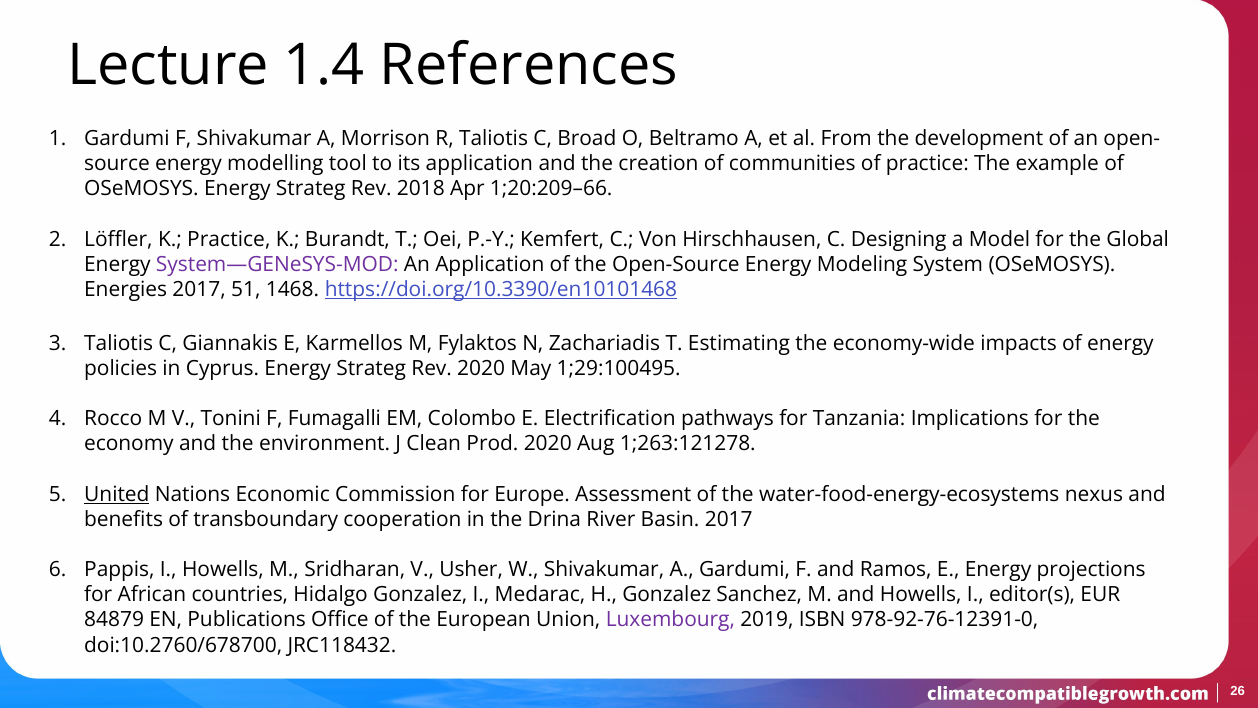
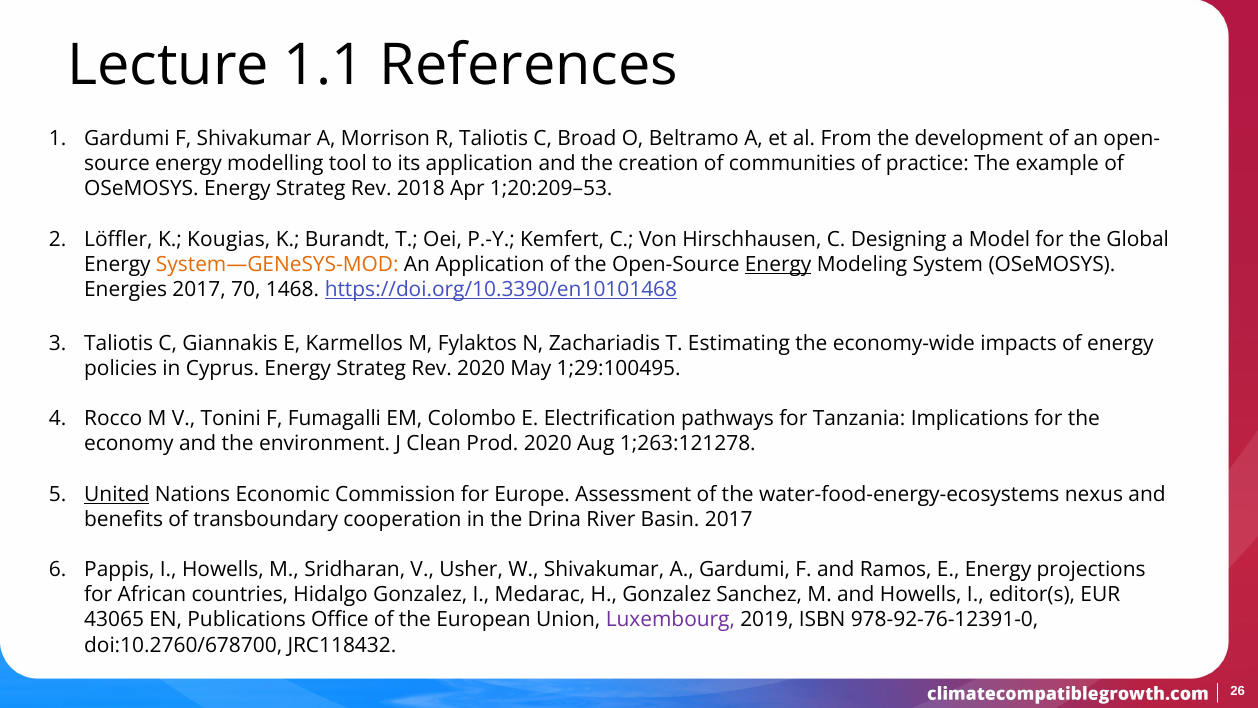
1.4: 1.4 -> 1.1
1;20:209–66: 1;20:209–66 -> 1;20:209–53
K Practice: Practice -> Kougias
System—GENeSYS-MOD colour: purple -> orange
Energy at (778, 264) underline: none -> present
51: 51 -> 70
84879: 84879 -> 43065
